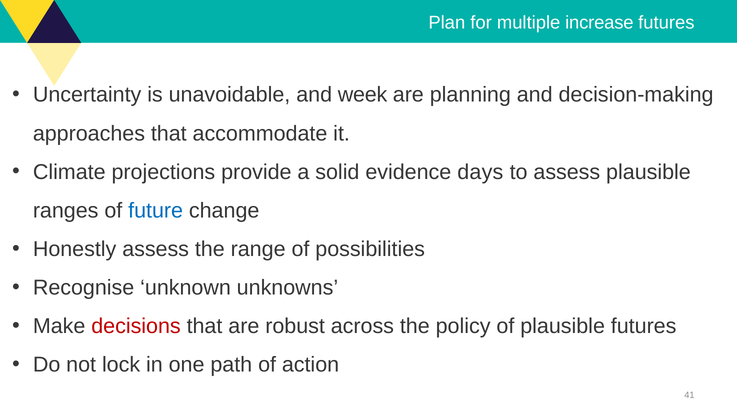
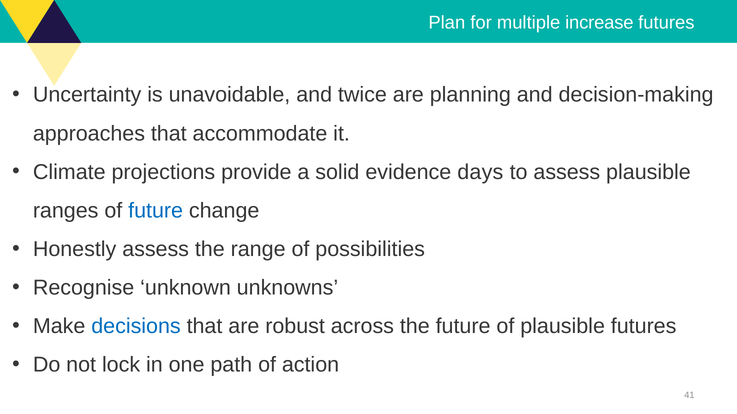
week: week -> twice
decisions colour: red -> blue
the policy: policy -> future
